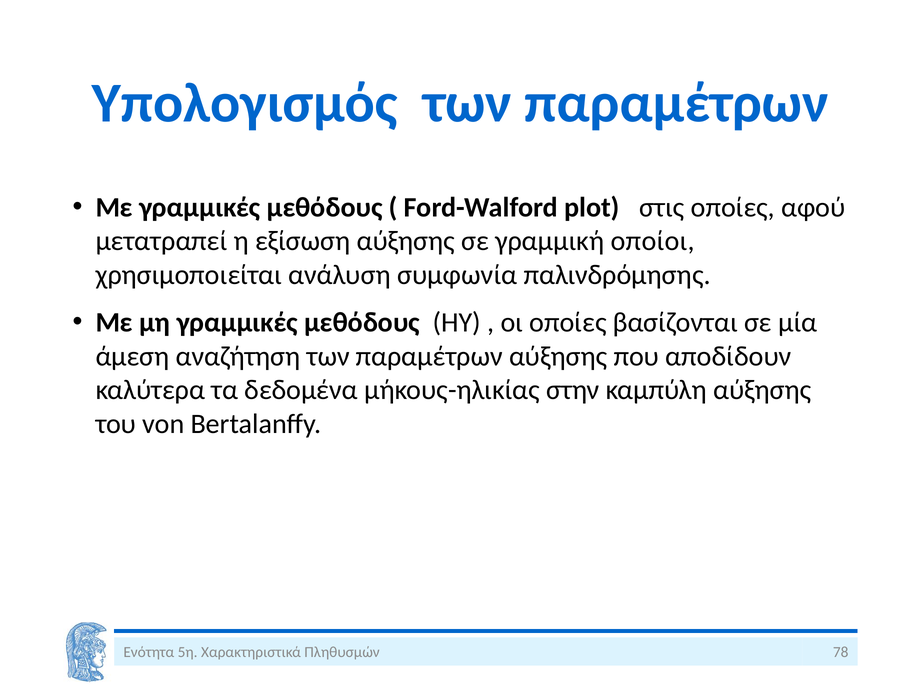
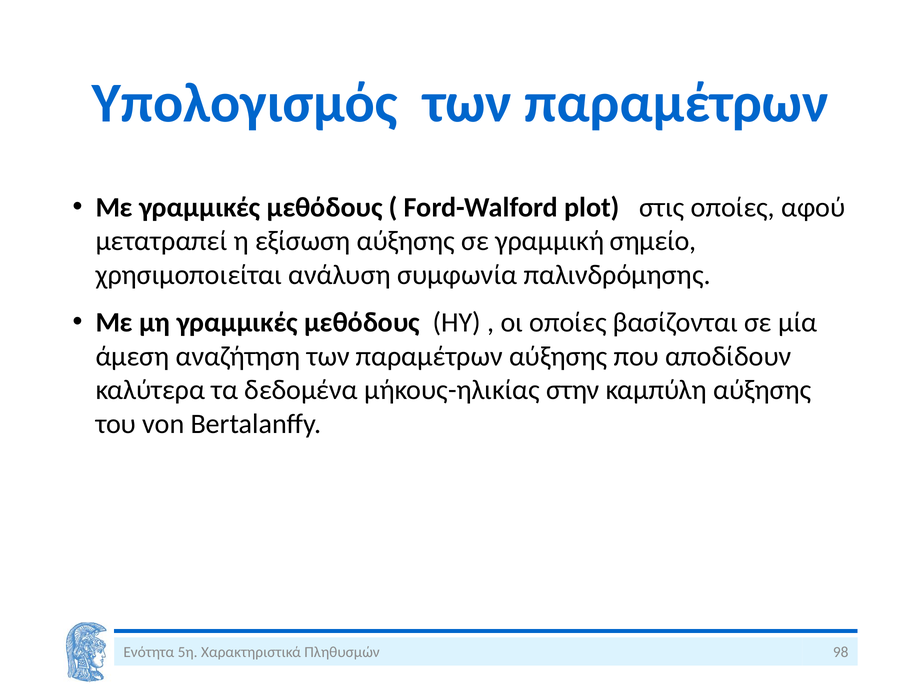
οποίοι: οποίοι -> σημείο
78: 78 -> 98
